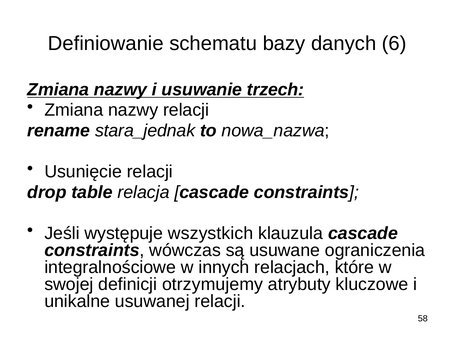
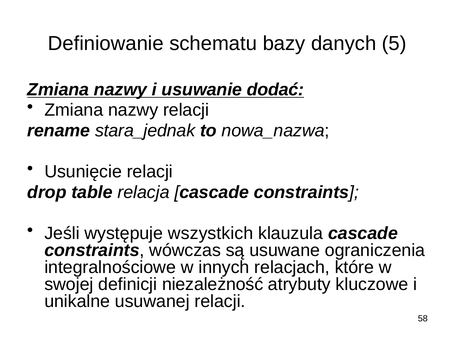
6: 6 -> 5
trzech: trzech -> dodać
otrzymujemy: otrzymujemy -> niezależność
